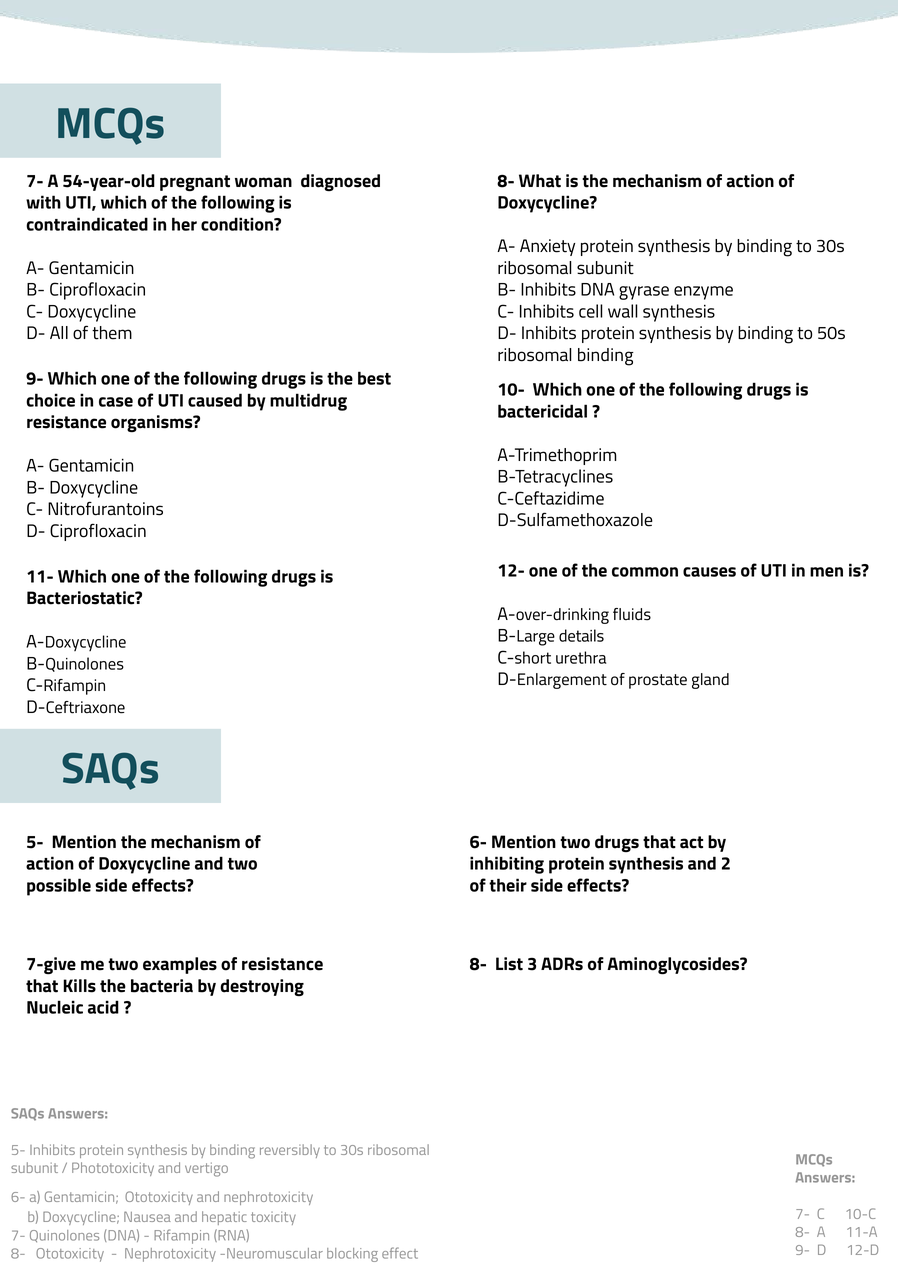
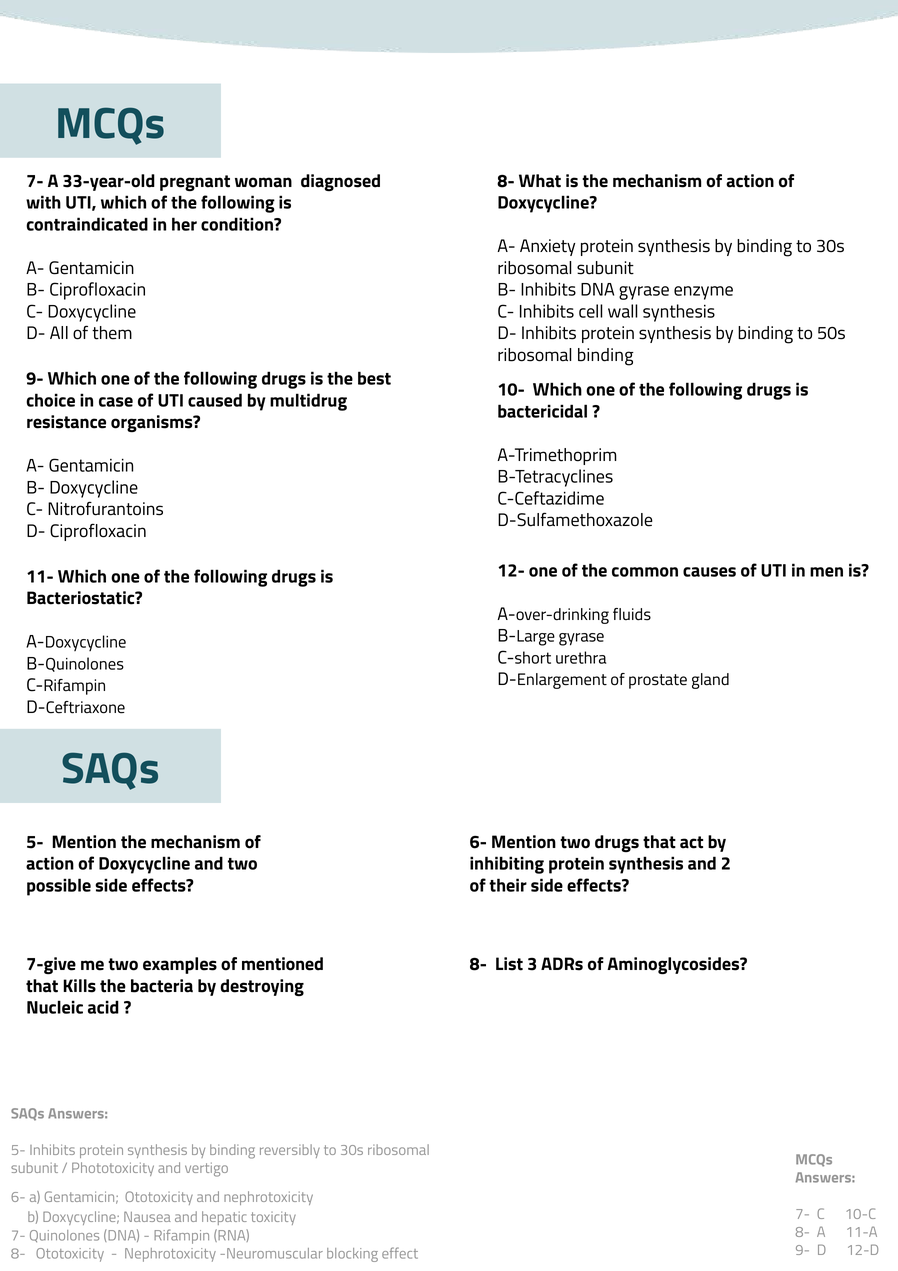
54-year-old: 54-year-old -> 33-year-old
B-Large details: details -> gyrase
of resistance: resistance -> mentioned
